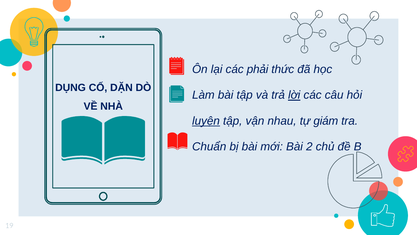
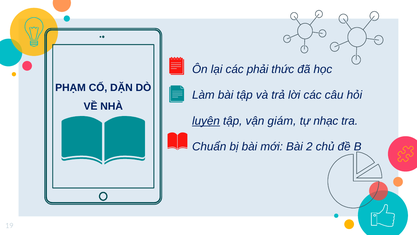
DỤNG: DỤNG -> PHẠM
lời underline: present -> none
nhau: nhau -> giám
giám: giám -> nhạc
